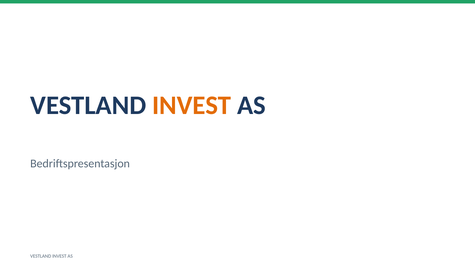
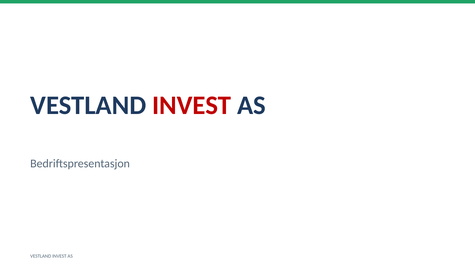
INVEST at (192, 105) colour: orange -> red
